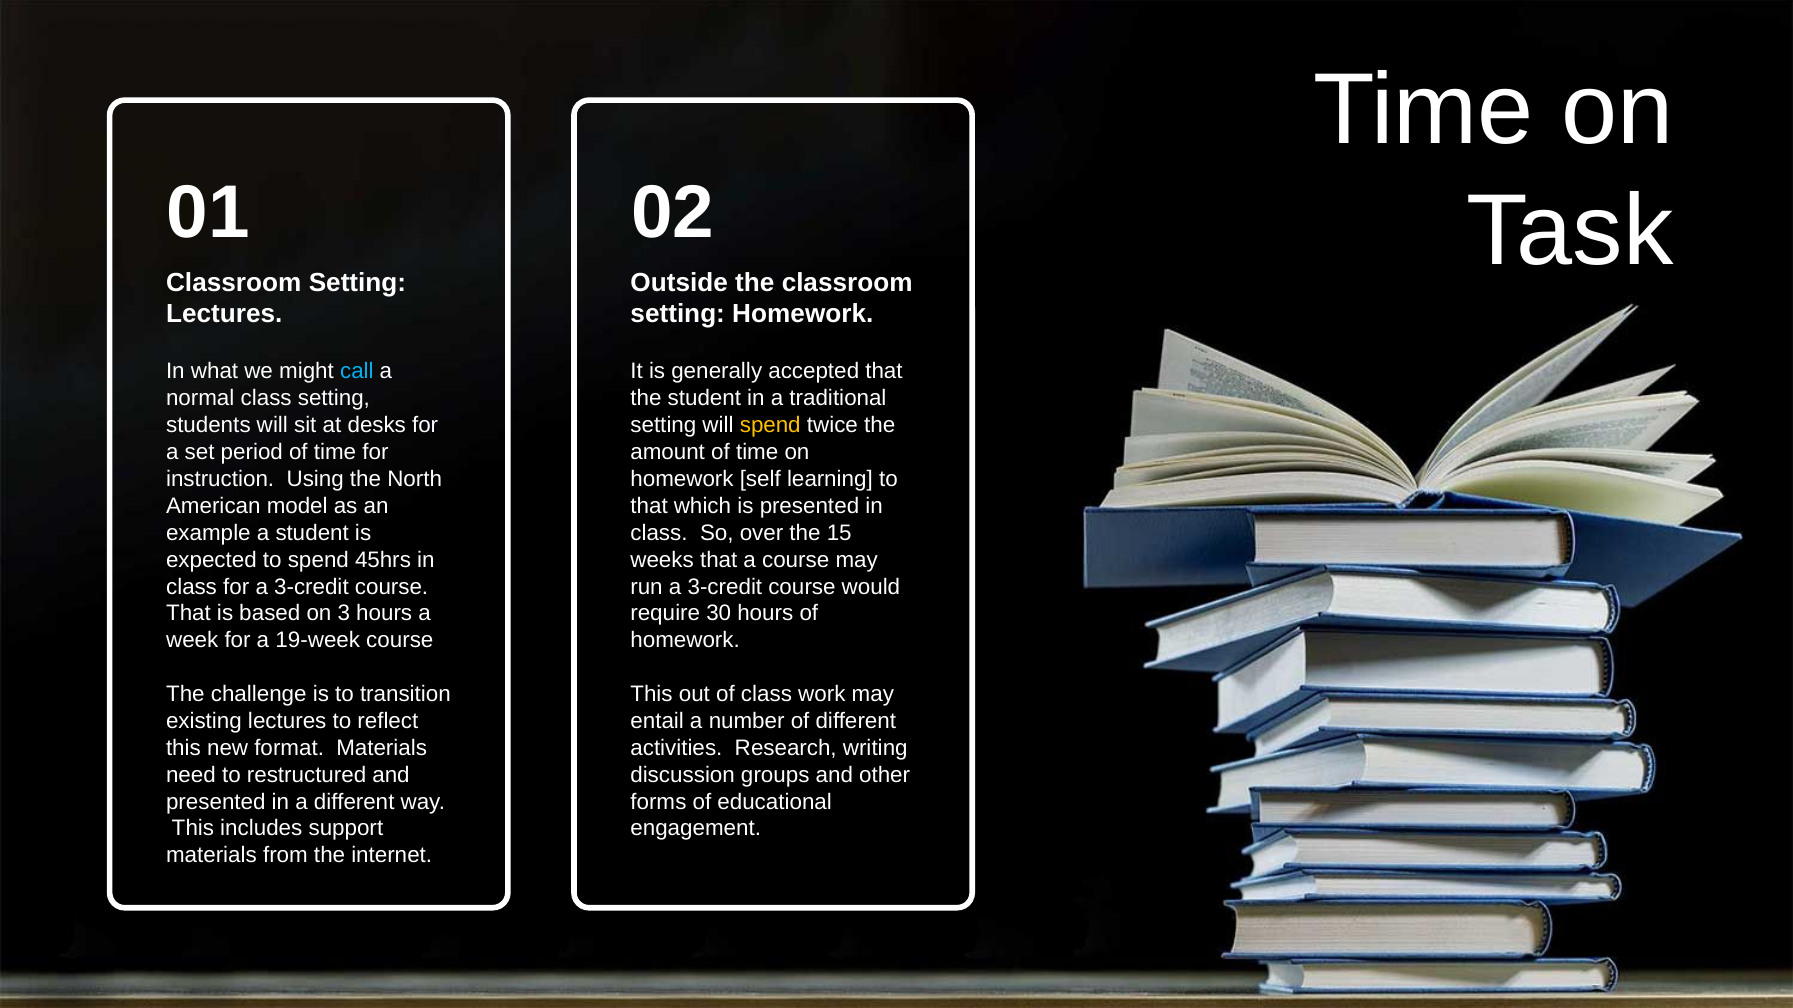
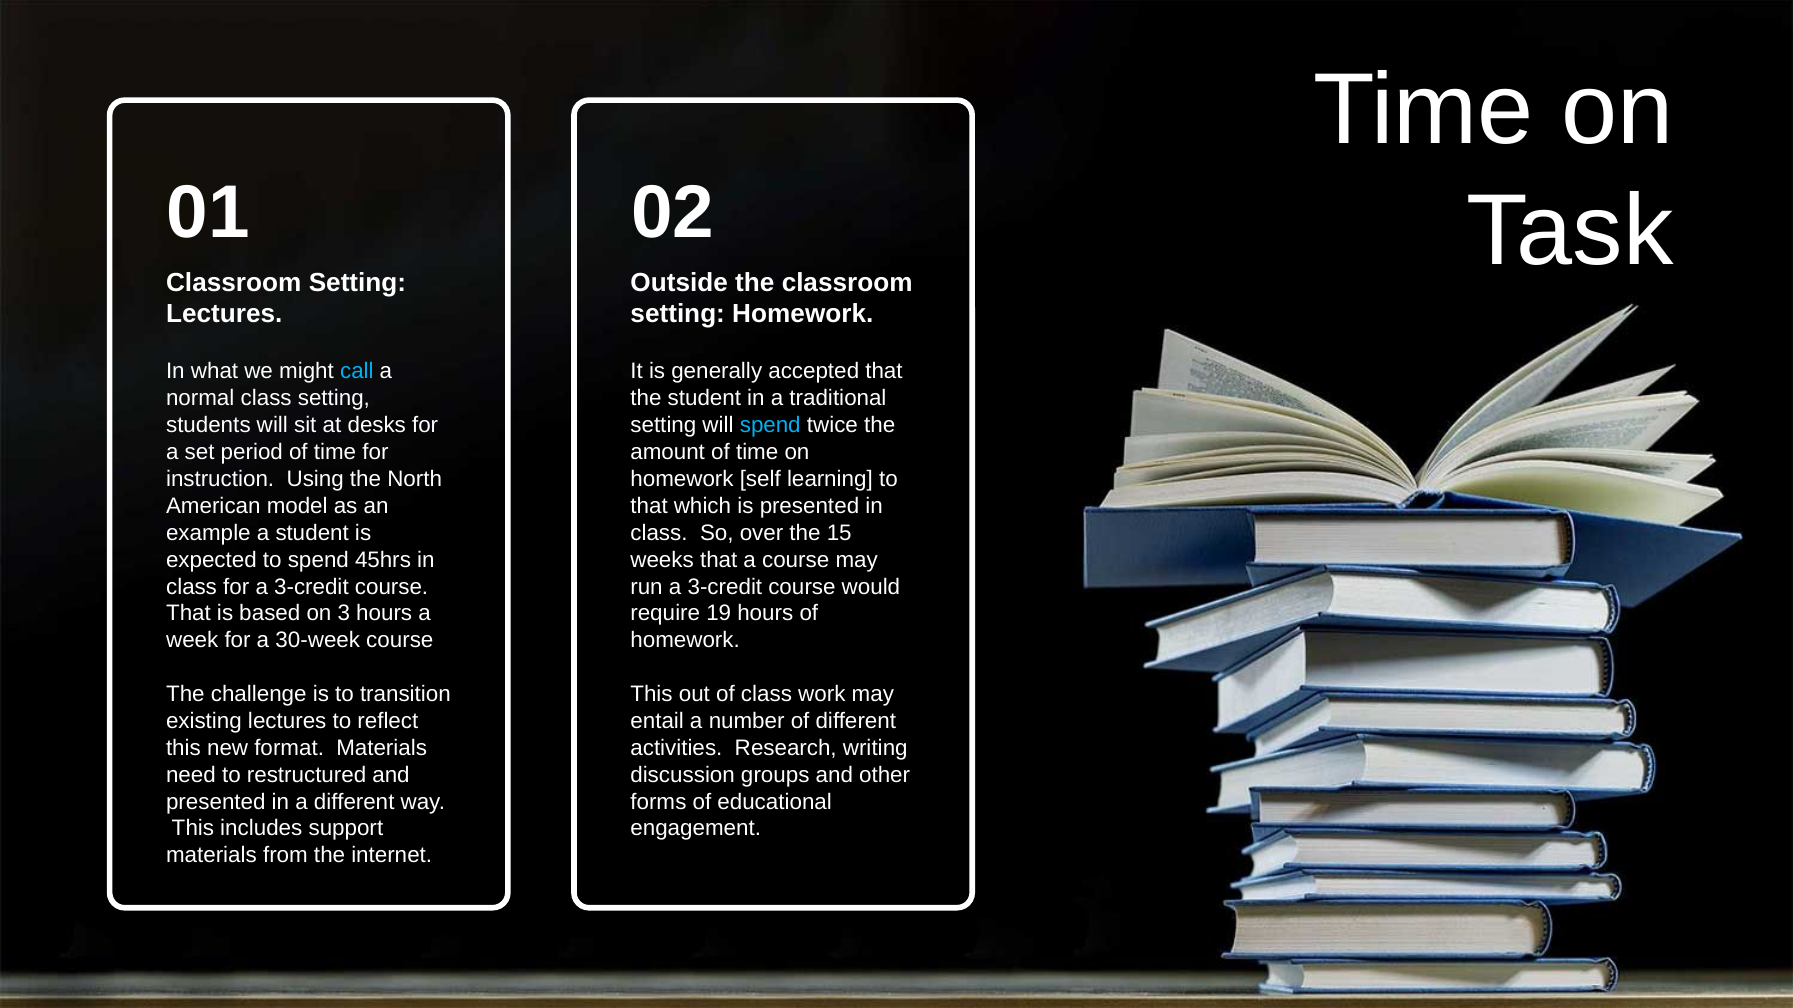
spend at (770, 426) colour: yellow -> light blue
30: 30 -> 19
19-week: 19-week -> 30-week
